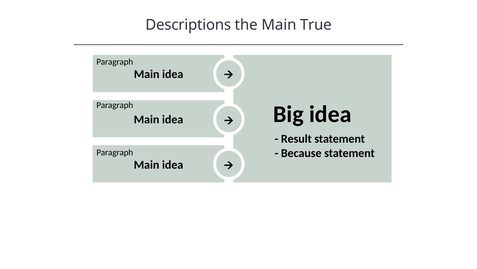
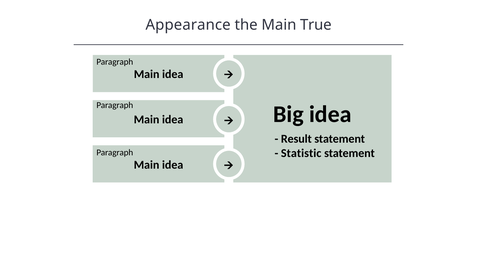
Descriptions: Descriptions -> Appearance
Because: Because -> Statistic
